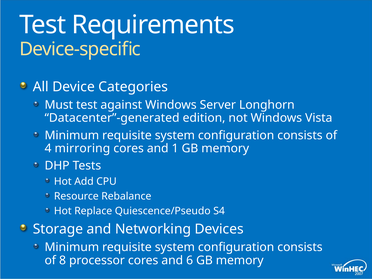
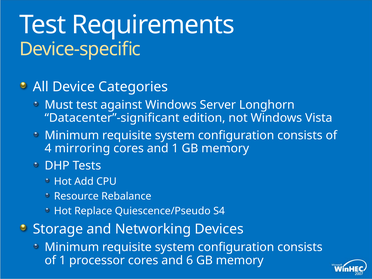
Datacenter”-generated: Datacenter”-generated -> Datacenter”-significant
of 8: 8 -> 1
